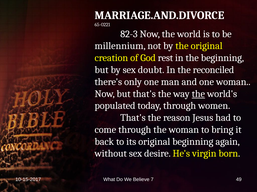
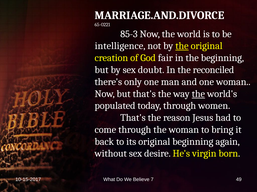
82-3: 82-3 -> 85-3
millennium: millennium -> intelligence
the at (182, 46) underline: none -> present
rest: rest -> fair
